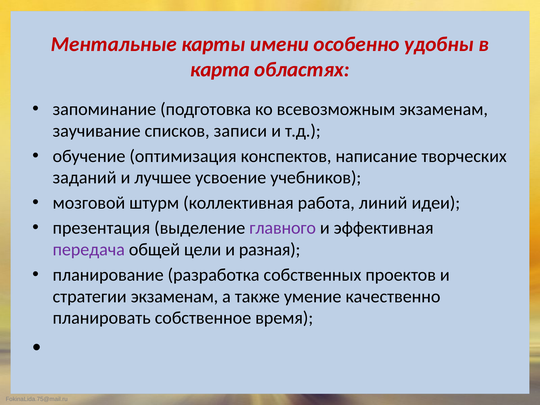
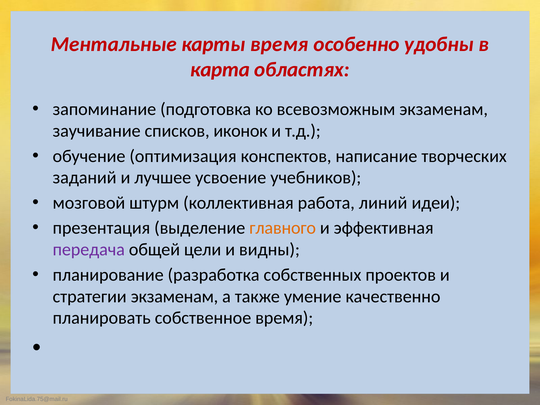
карты имени: имени -> время
записи: записи -> иконок
главного colour: purple -> orange
разная: разная -> видны
